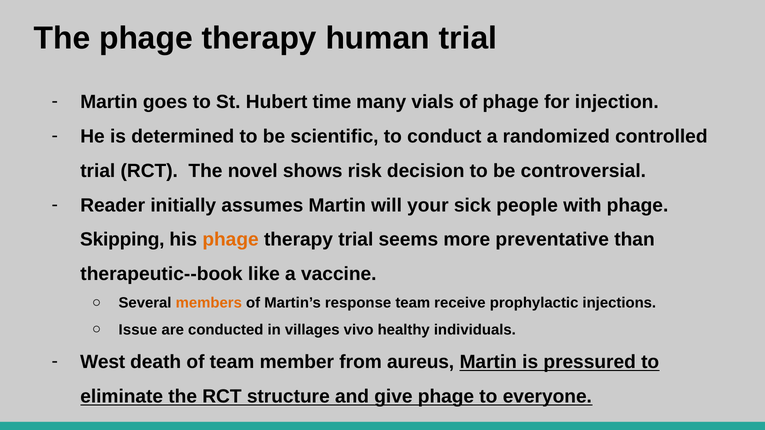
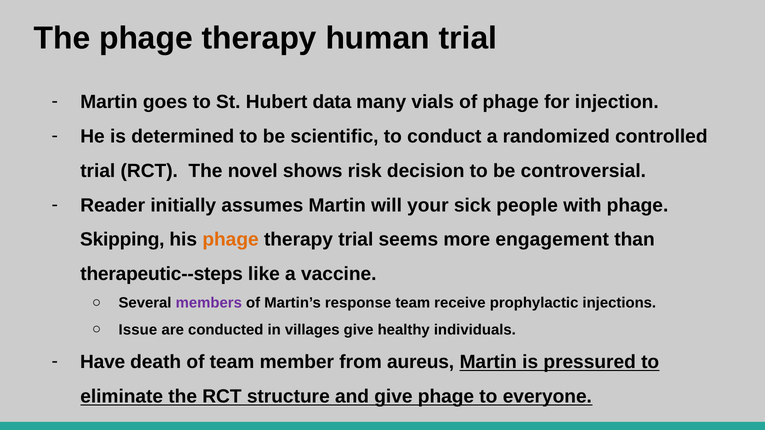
time: time -> data
preventative: preventative -> engagement
therapeutic--book: therapeutic--book -> therapeutic--steps
members colour: orange -> purple
villages vivo: vivo -> give
West: West -> Have
